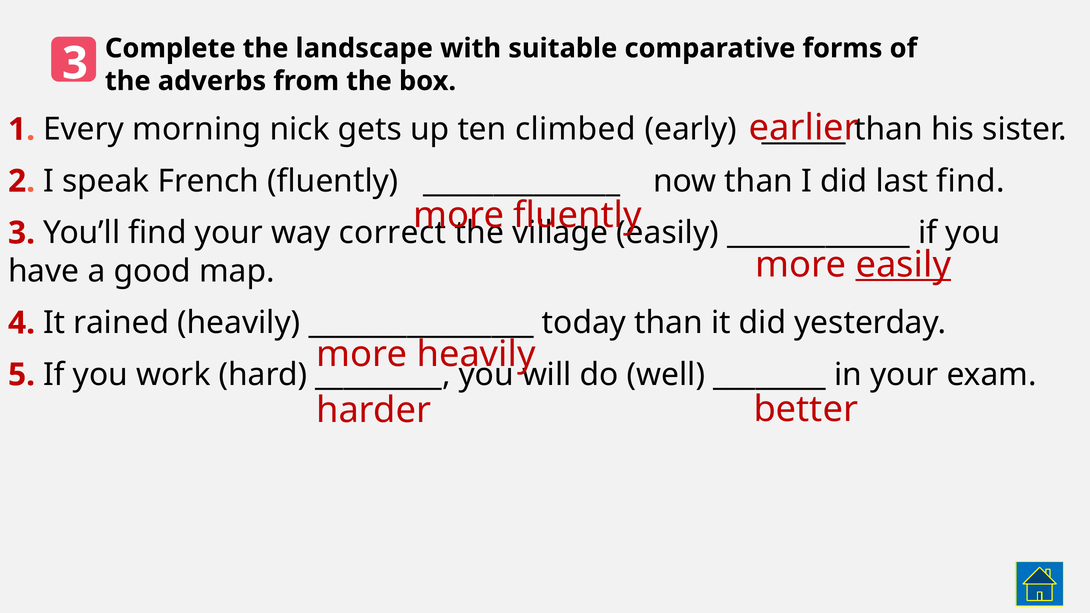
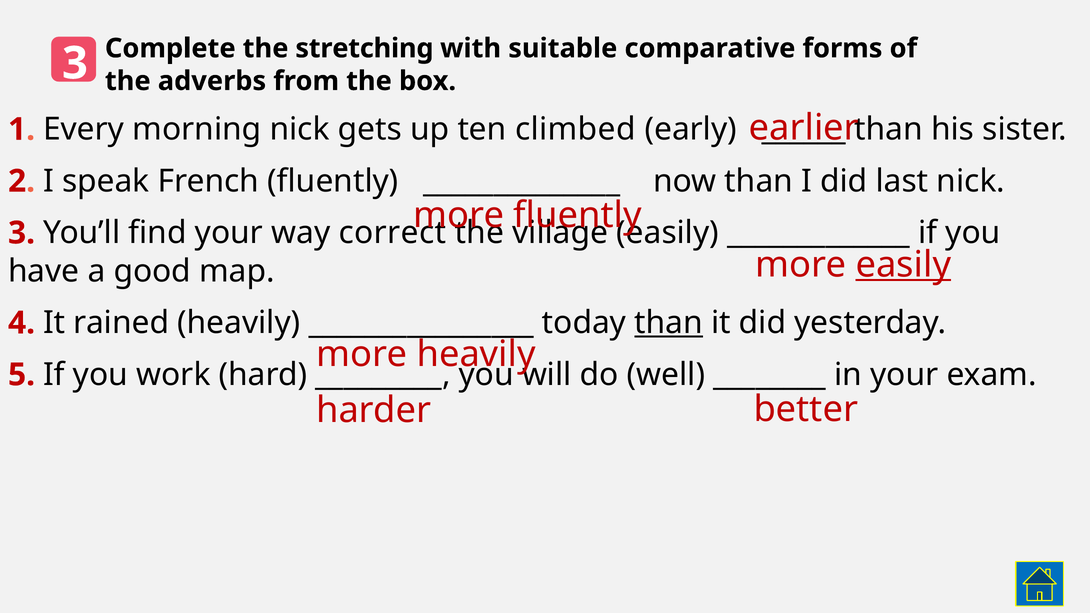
landscape: landscape -> stretching
last find: find -> nick
than at (669, 323) underline: none -> present
